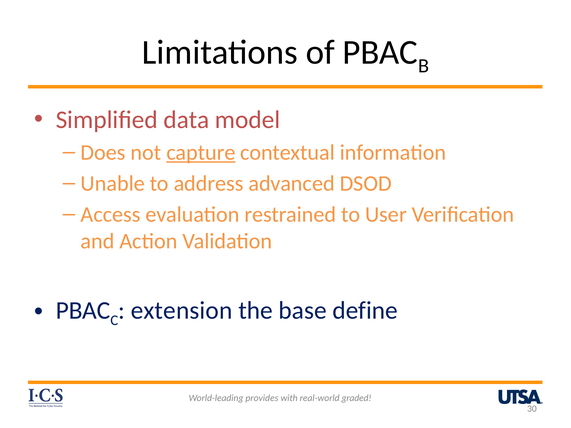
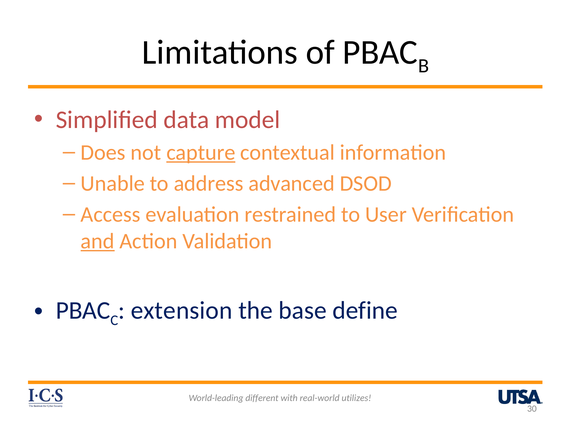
and underline: none -> present
provides: provides -> different
graded: graded -> utilizes
